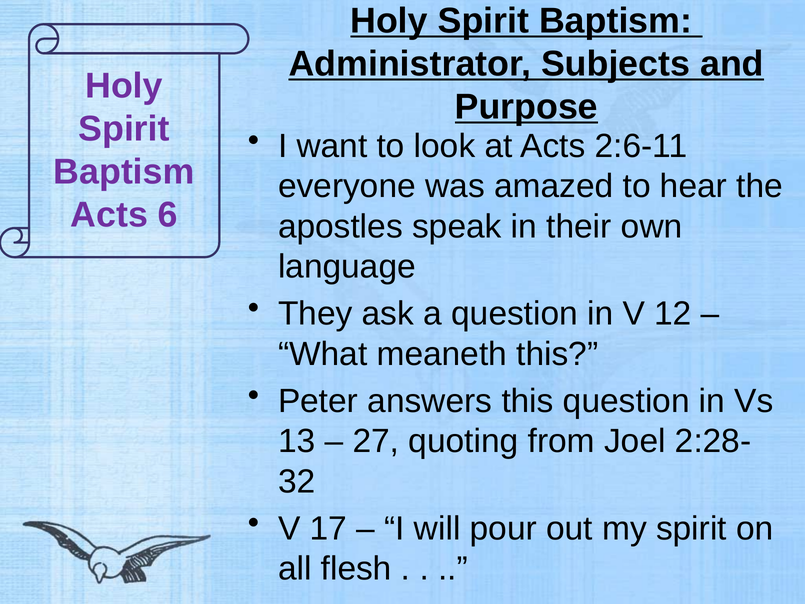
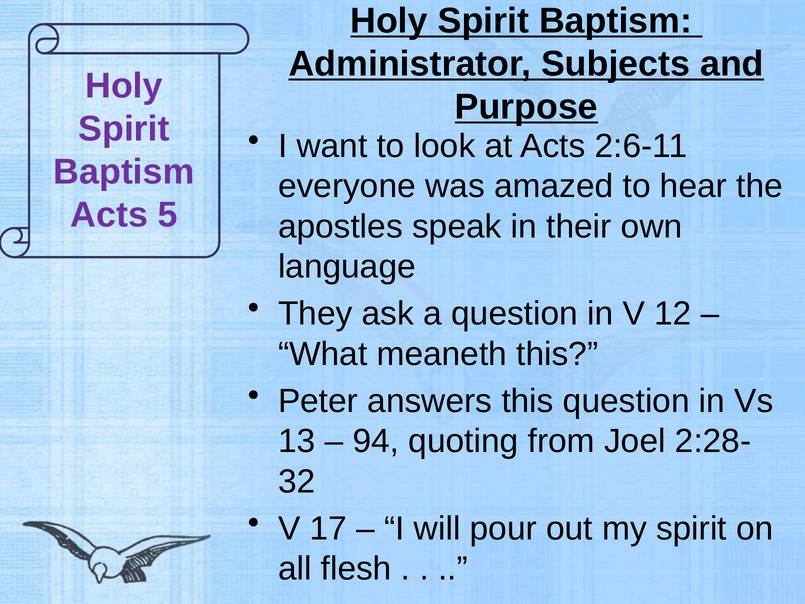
6: 6 -> 5
27: 27 -> 94
